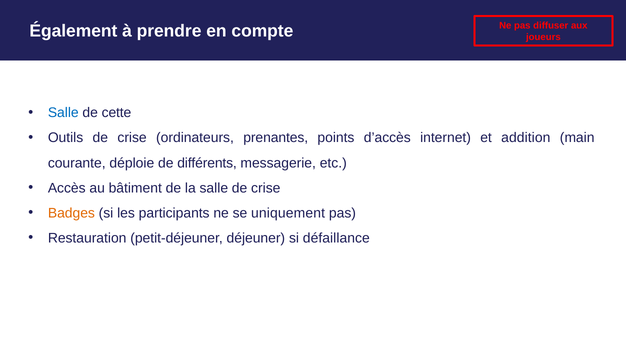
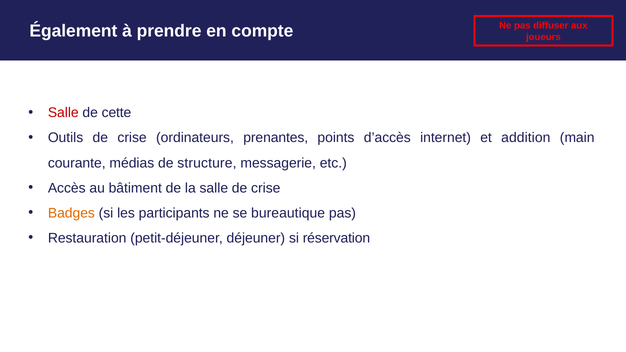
Salle at (63, 113) colour: blue -> red
déploie: déploie -> médias
différents: différents -> structure
uniquement: uniquement -> bureautique
défaillance: défaillance -> réservation
